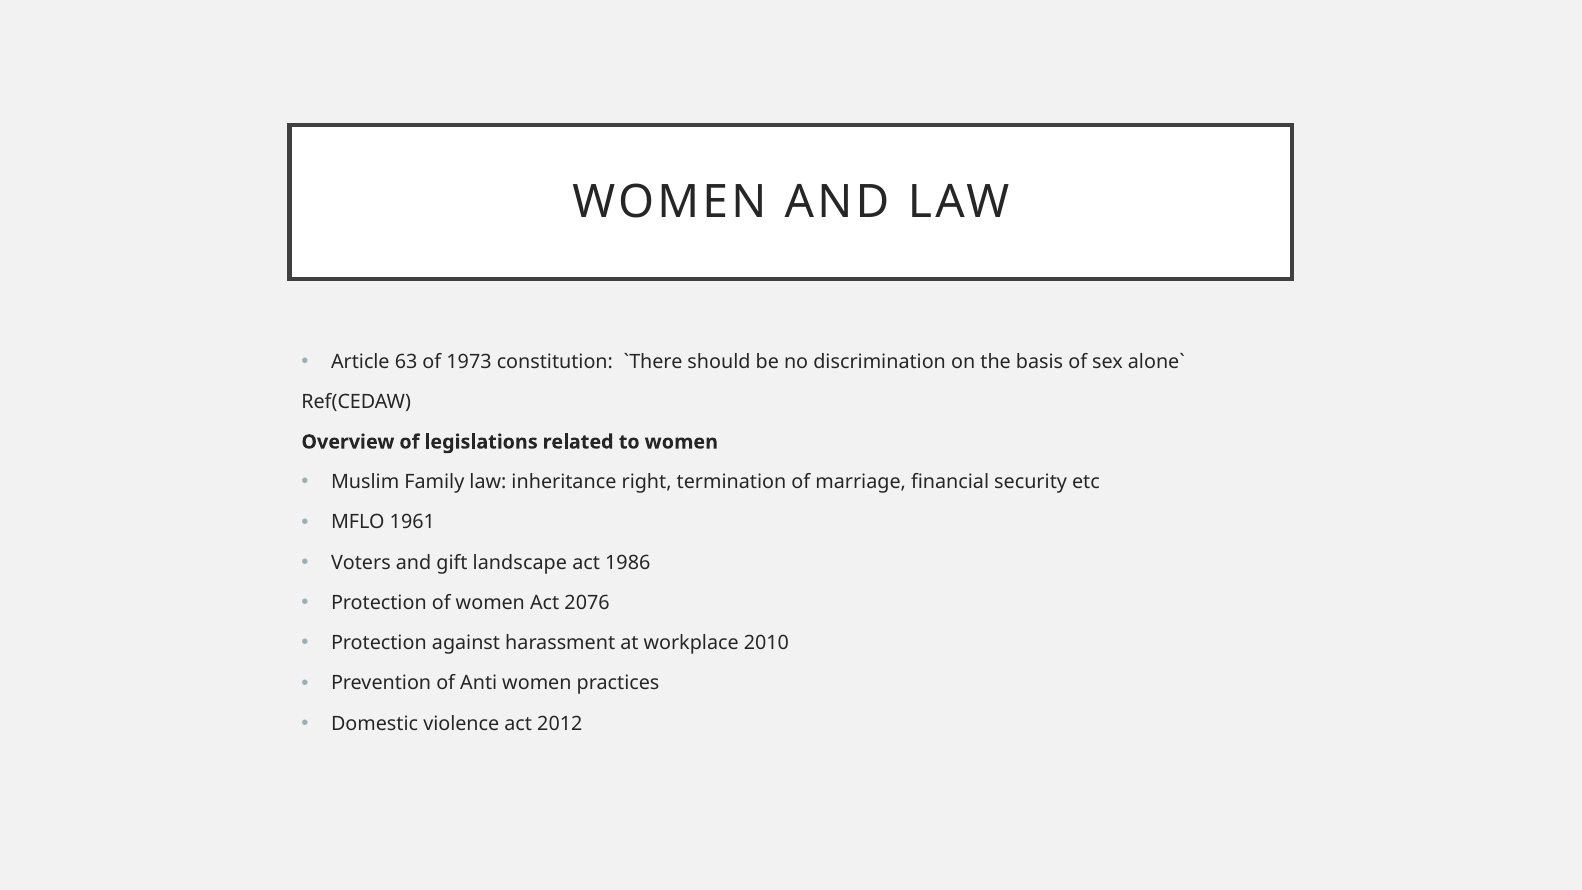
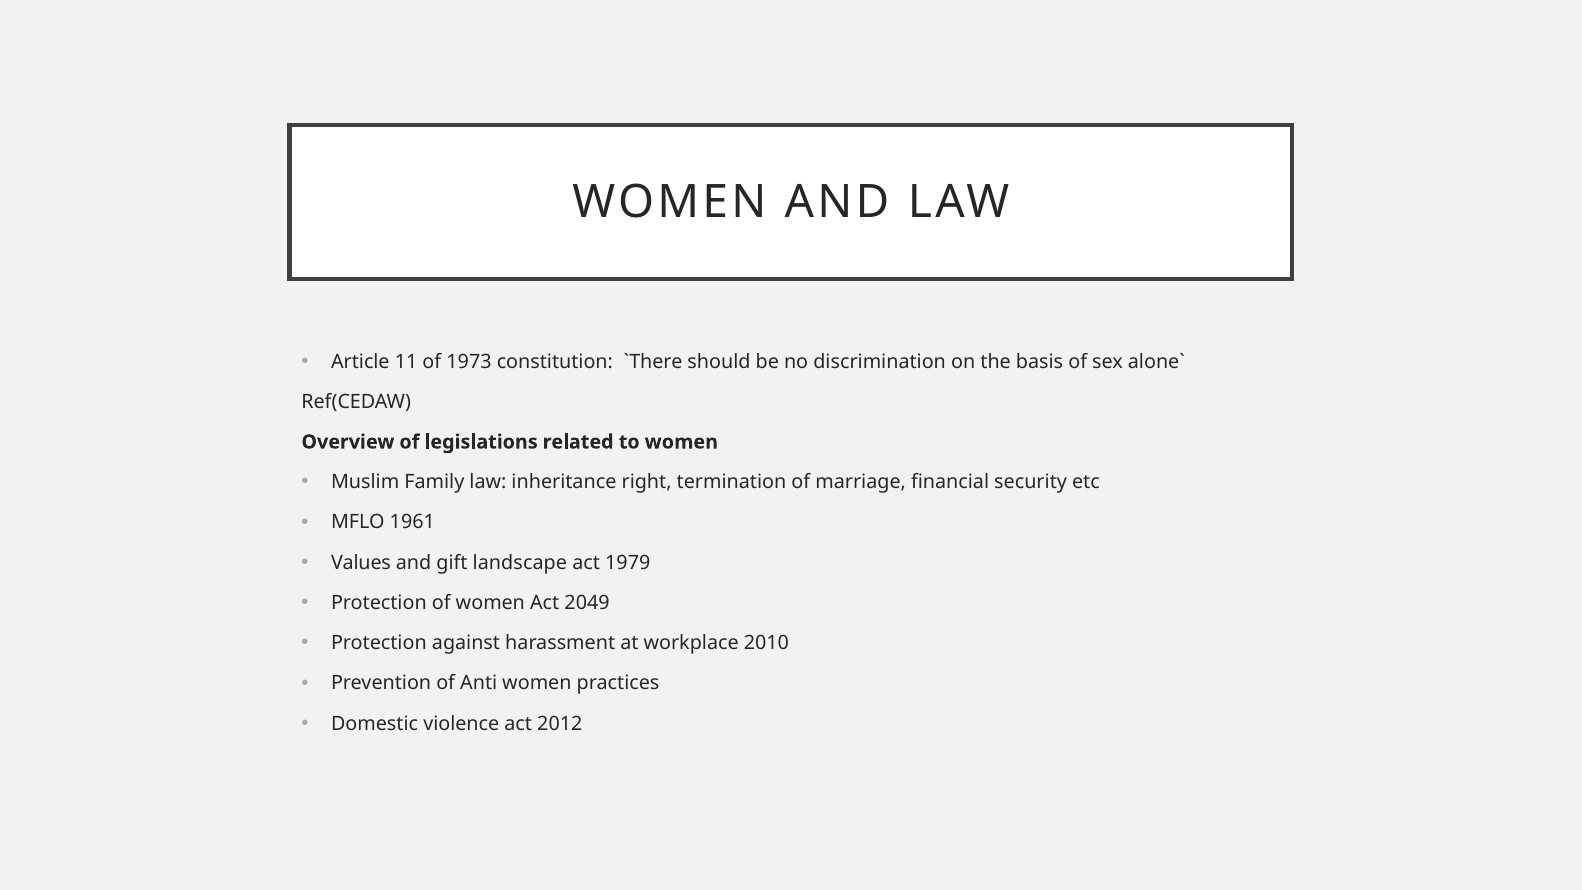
63: 63 -> 11
Voters: Voters -> Values
1986: 1986 -> 1979
2076: 2076 -> 2049
